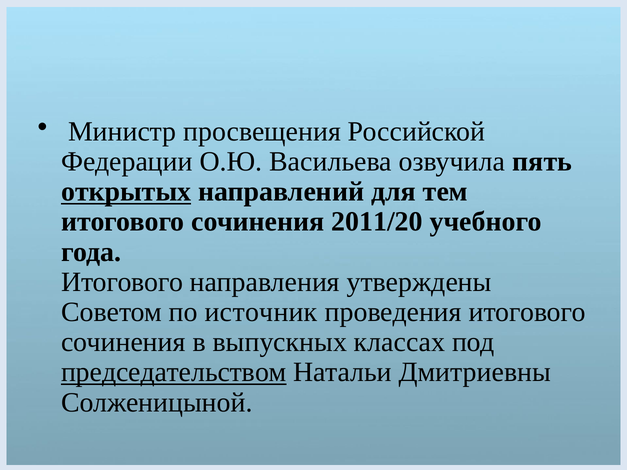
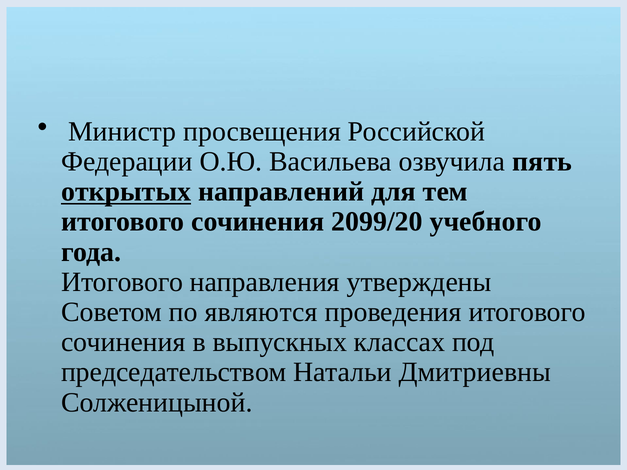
2011/20: 2011/20 -> 2099/20
источник: источник -> являются
председательством underline: present -> none
